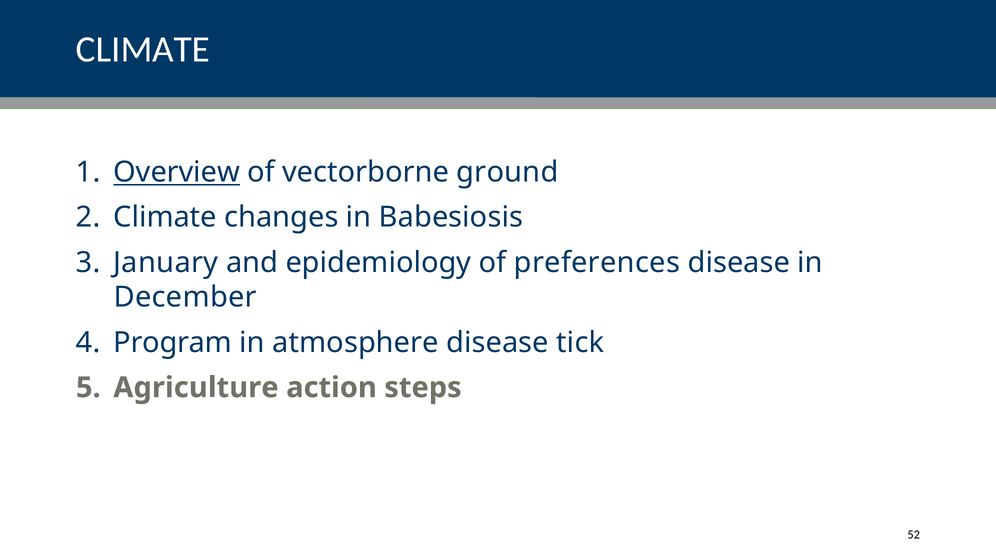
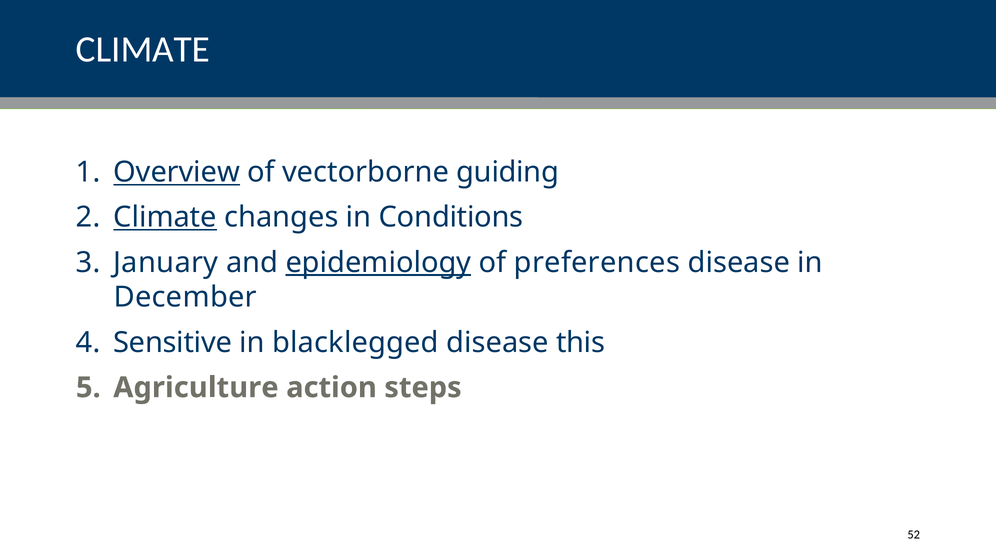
ground: ground -> guiding
Climate at (165, 217) underline: none -> present
Babesiosis: Babesiosis -> Conditions
epidemiology underline: none -> present
Program: Program -> Sensitive
atmosphere: atmosphere -> blacklegged
tick: tick -> this
